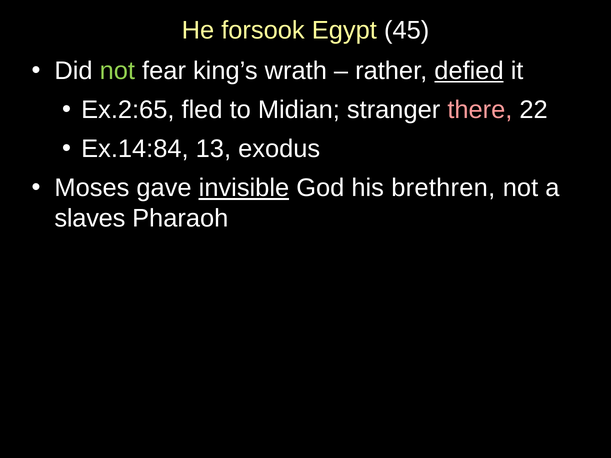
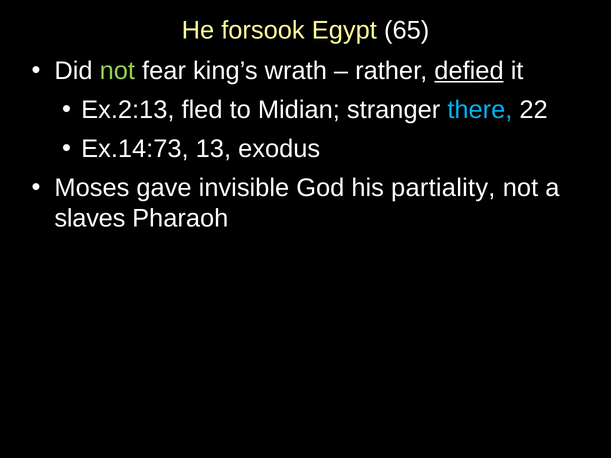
45: 45 -> 65
Ex.2:65: Ex.2:65 -> Ex.2:13
there colour: pink -> light blue
Ex.14:84: Ex.14:84 -> Ex.14:73
invisible underline: present -> none
brethren: brethren -> partiality
